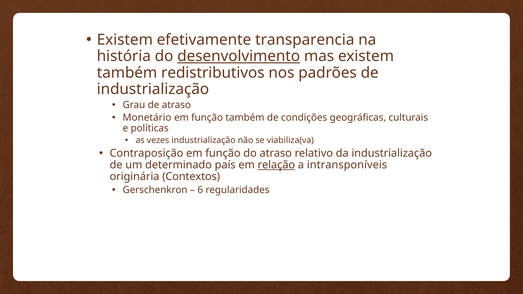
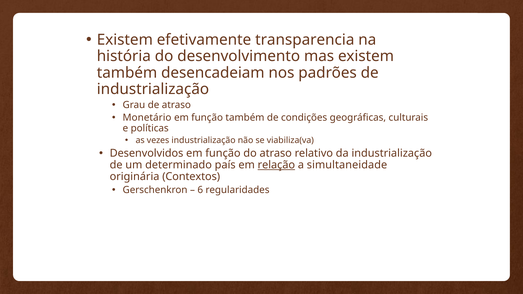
desenvolvimento underline: present -> none
redistributivos: redistributivos -> desencadeiam
Contraposição: Contraposição -> Desenvolvidos
intransponíveis: intransponíveis -> simultaneidade
